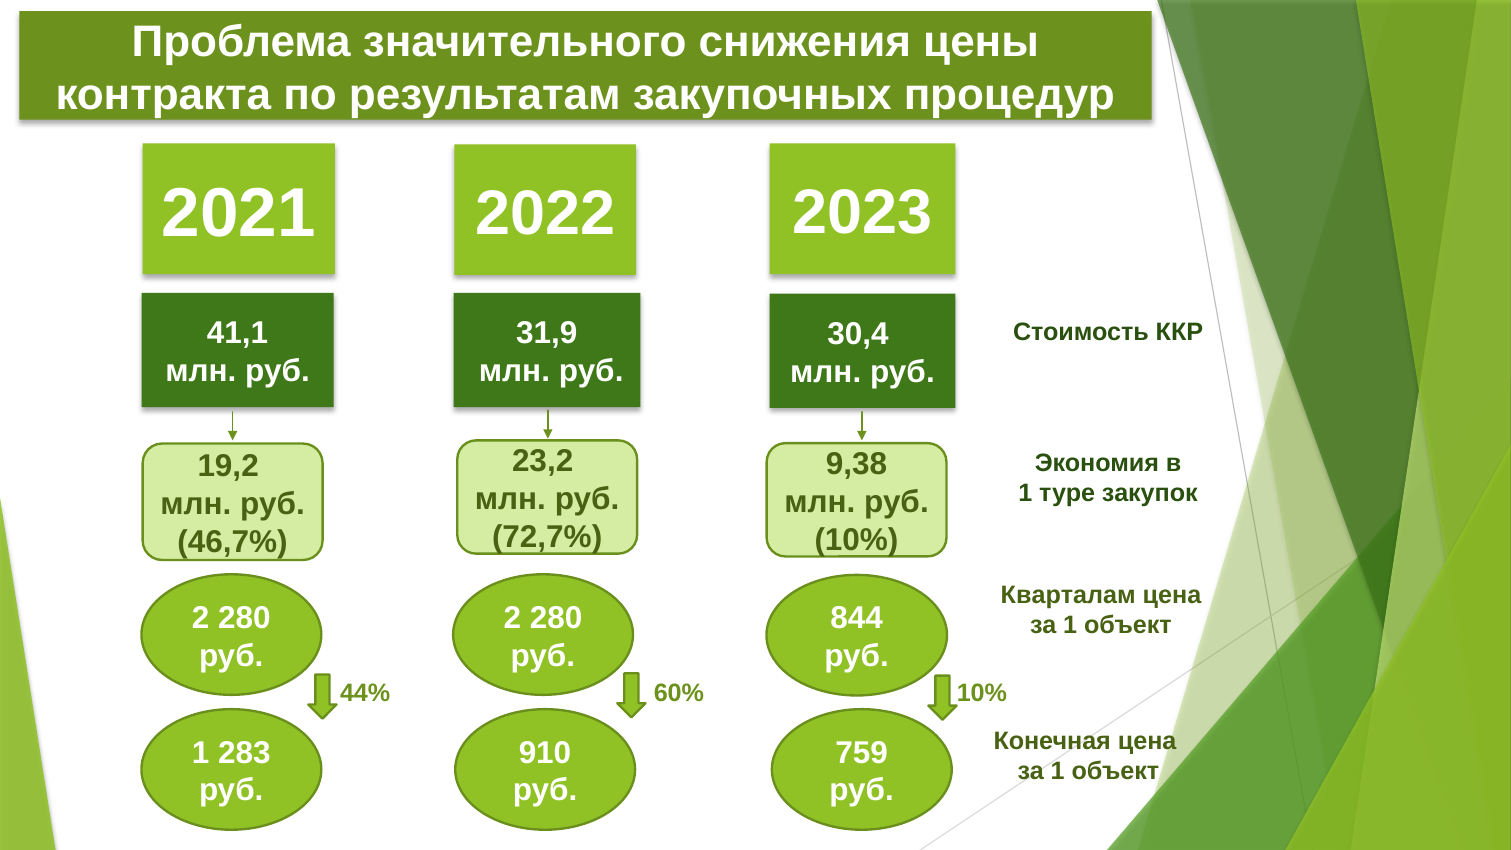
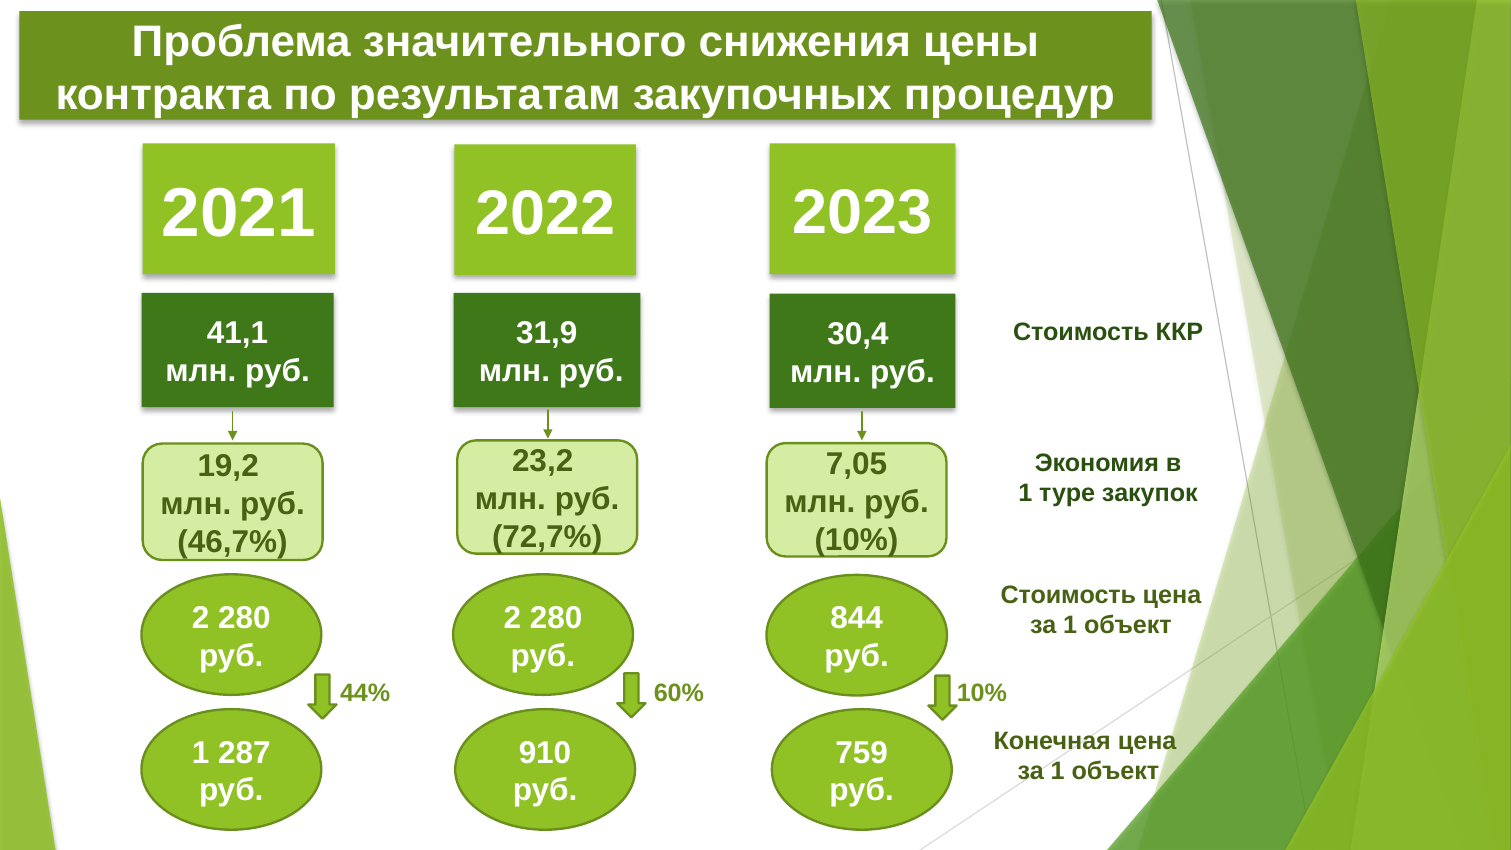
9,38: 9,38 -> 7,05
Кварталам at (1068, 595): Кварталам -> Стоимость
283: 283 -> 287
